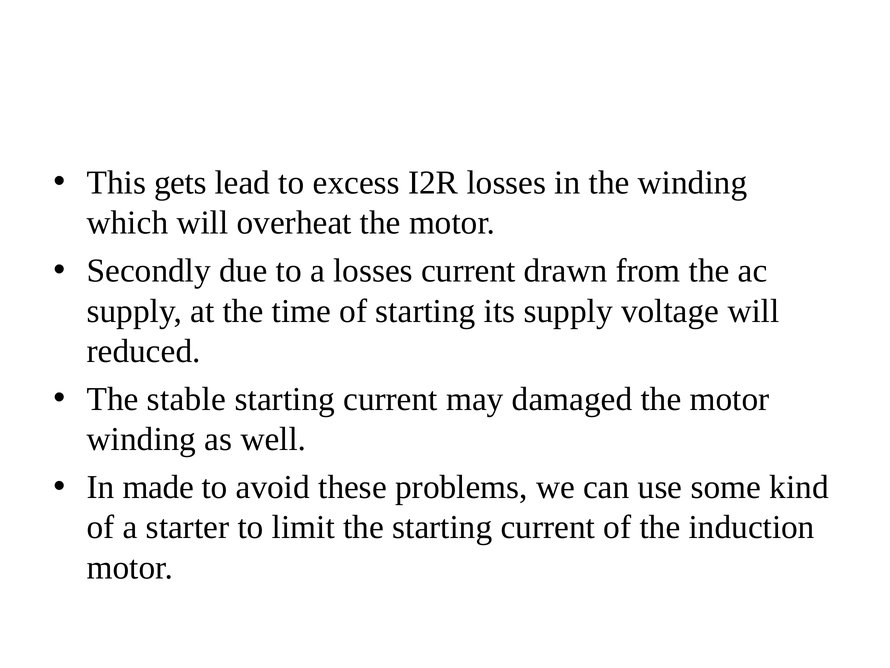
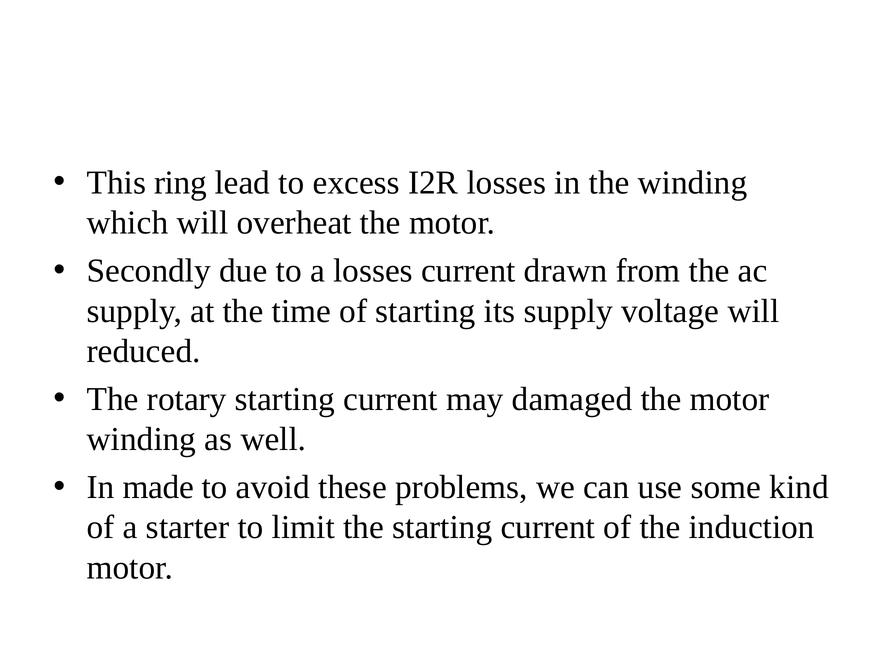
gets: gets -> ring
stable: stable -> rotary
